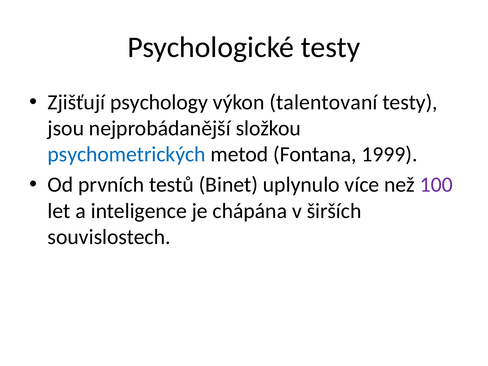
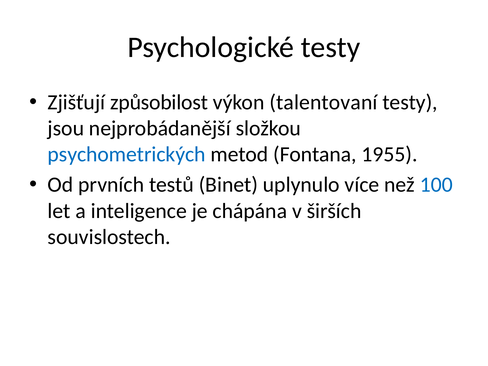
psychology: psychology -> způsobilost
1999: 1999 -> 1955
100 colour: purple -> blue
